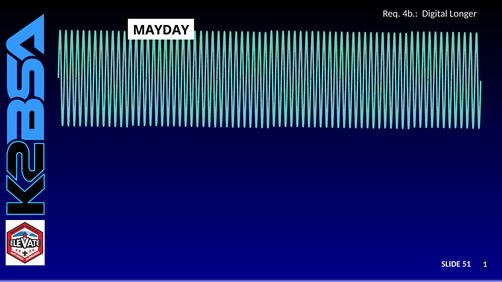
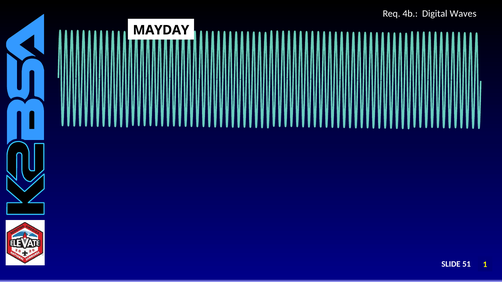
Longer: Longer -> Waves
